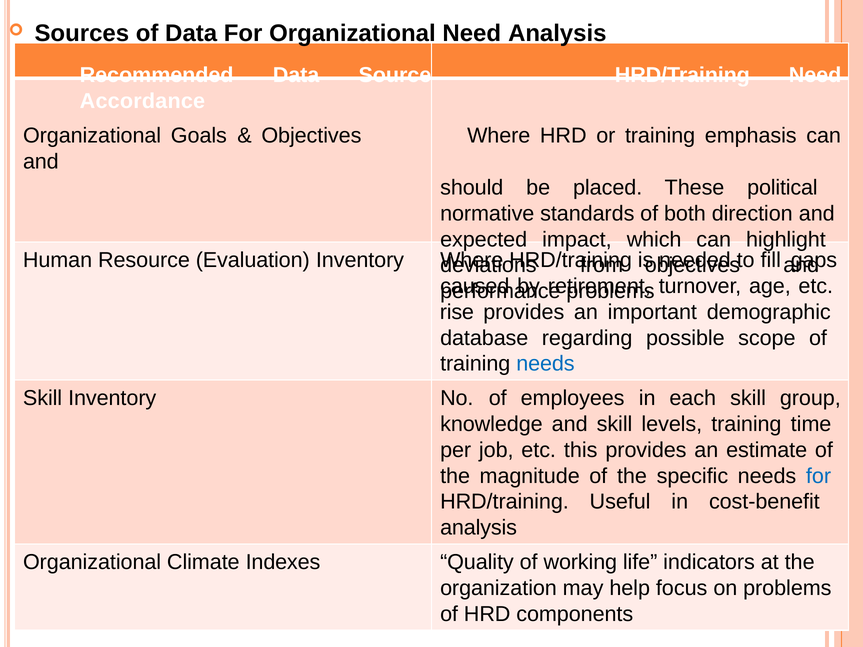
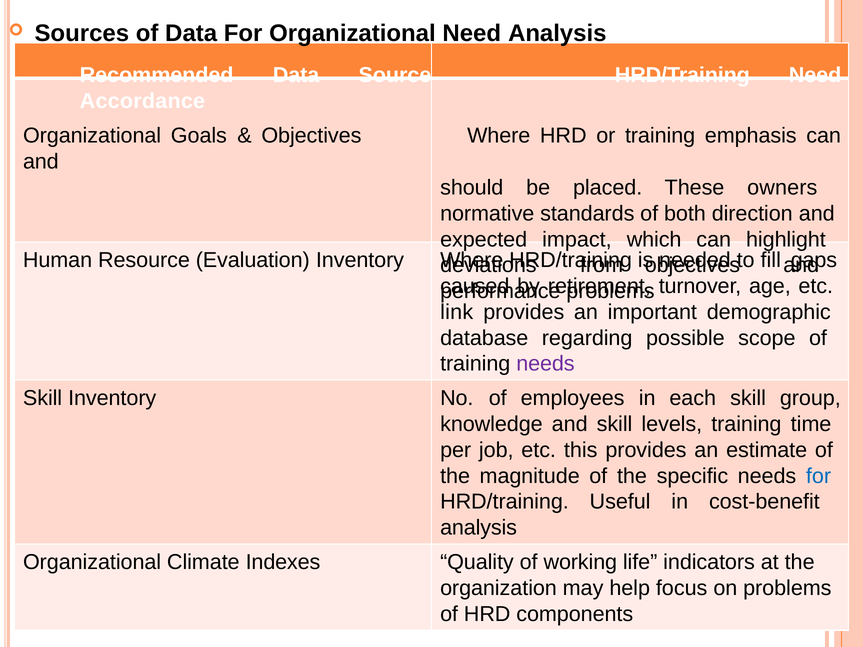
political: political -> owners
rise: rise -> link
needs at (545, 364) colour: blue -> purple
